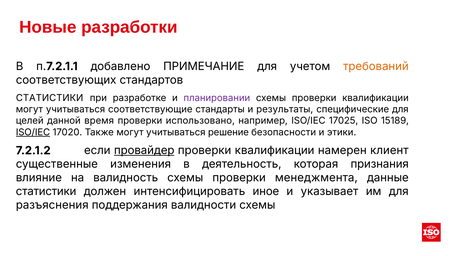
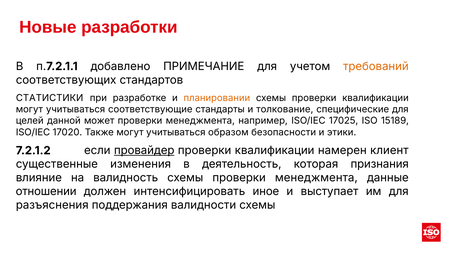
планировании colour: purple -> orange
результаты: результаты -> толкование
время: время -> может
использовано at (200, 121): использовано -> менеджмента
ISO/IEC at (33, 132) underline: present -> none
решение: решение -> образом
статистики at (46, 191): статистики -> отношении
указывает: указывает -> выступает
